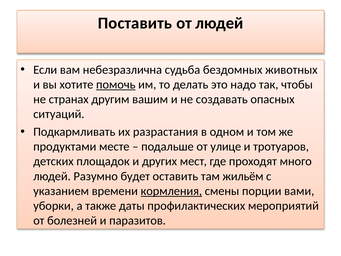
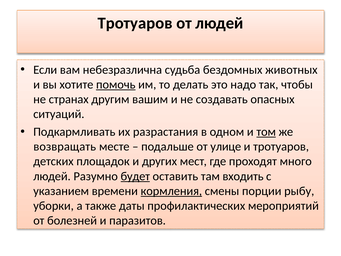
Поставить at (135, 23): Поставить -> Тротуаров
том underline: none -> present
продуктами: продуктами -> возвращать
будет underline: none -> present
жильём: жильём -> входить
вами: вами -> рыбу
